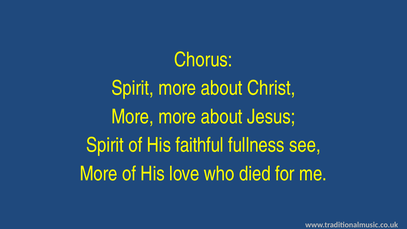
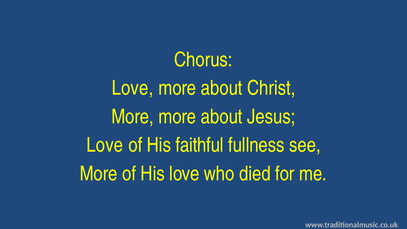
Spirit at (133, 88): Spirit -> Love
Spirit at (105, 145): Spirit -> Love
